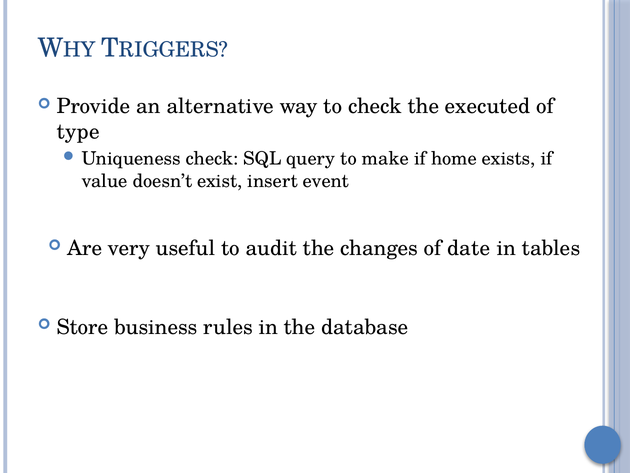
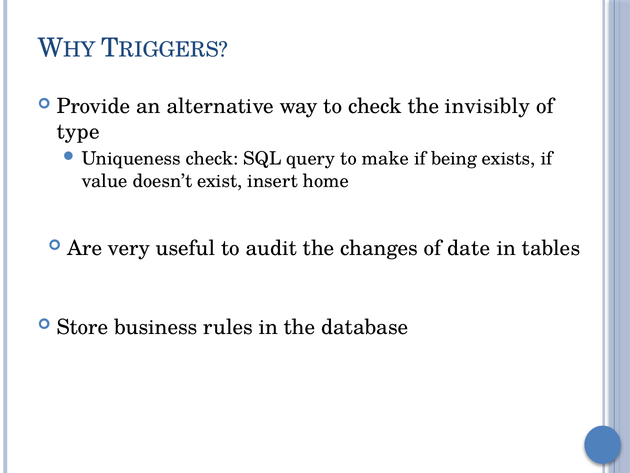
executed: executed -> invisibly
home: home -> being
event: event -> home
